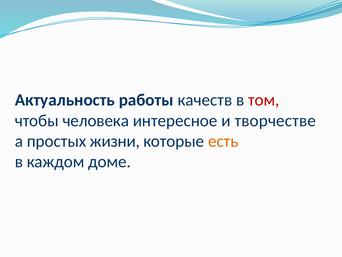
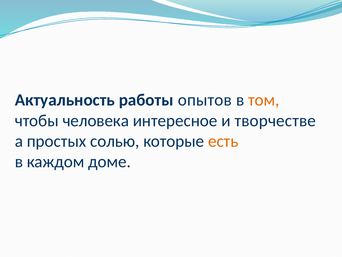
качеств: качеств -> опытов
том colour: red -> orange
жизни: жизни -> солью
